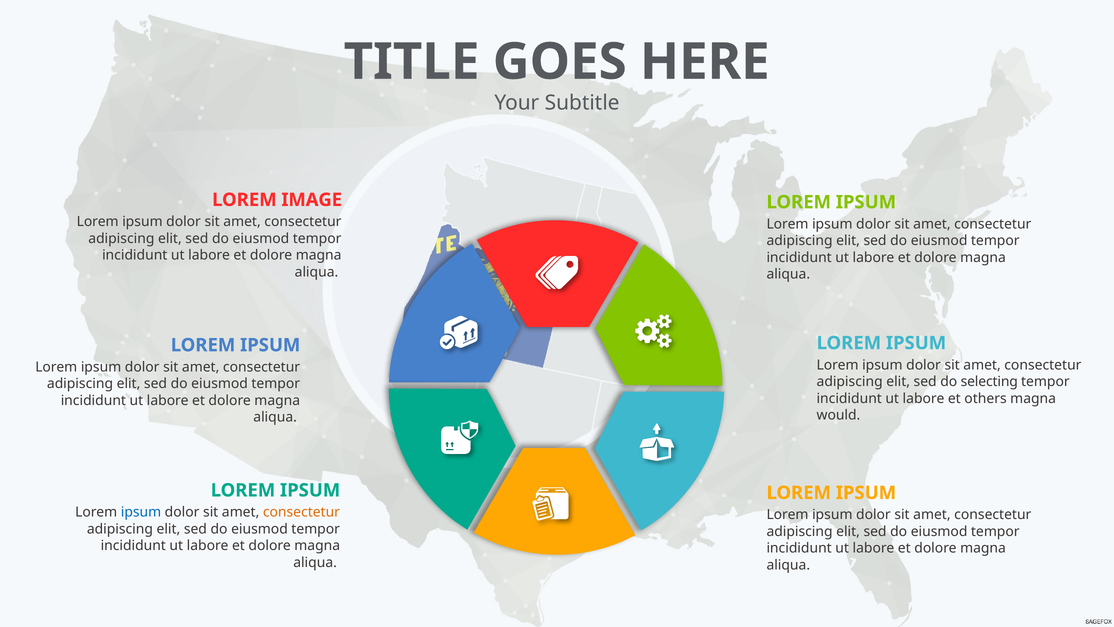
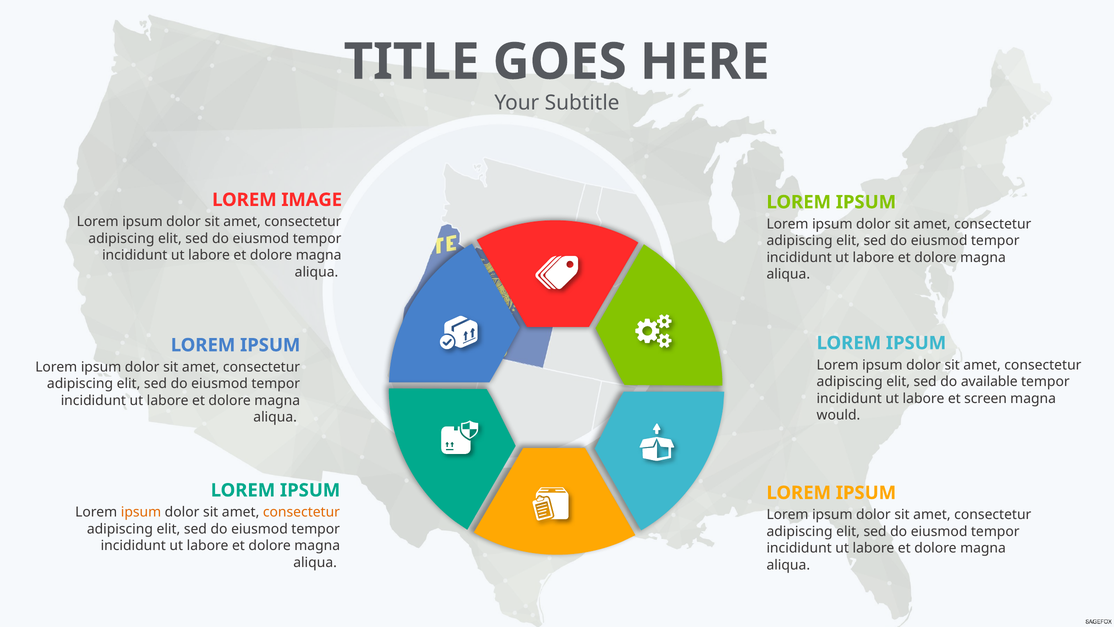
selecting: selecting -> available
others: others -> screen
ipsum at (141, 512) colour: blue -> orange
